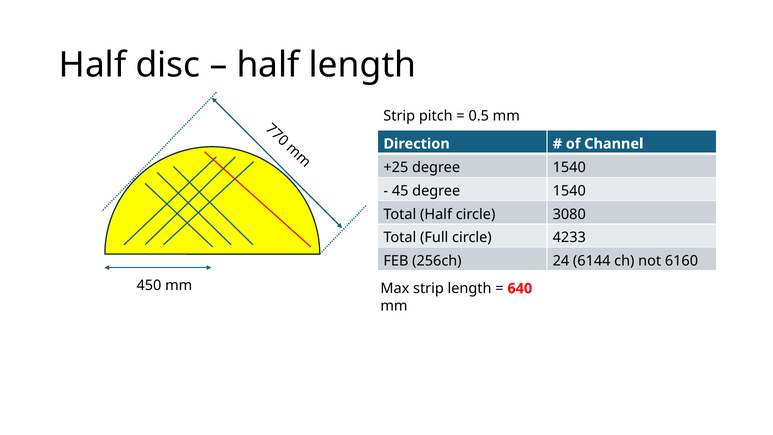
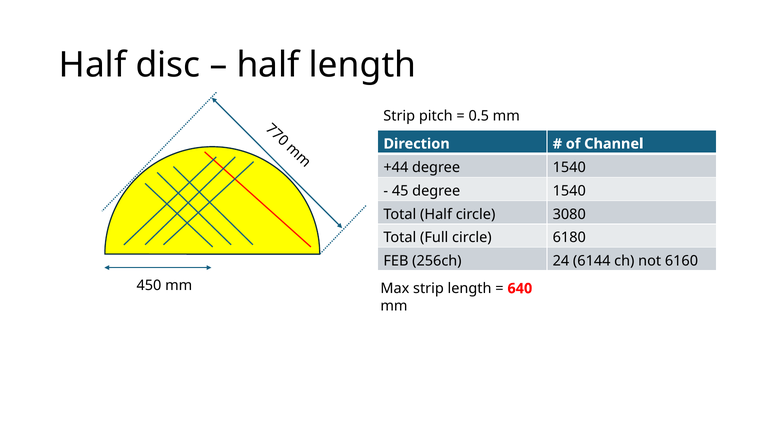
+25: +25 -> +44
4233: 4233 -> 6180
